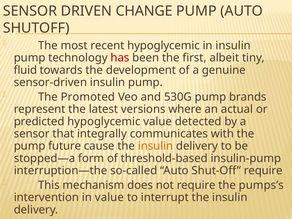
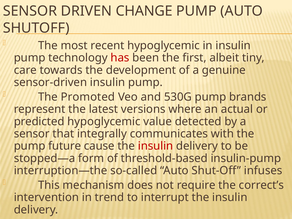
ﬂuid: ﬂuid -> care
insulin at (156, 146) colour: orange -> red
Shut-Off require: require -> infuses
pumps’s: pumps’s -> correct’s
in value: value -> trend
